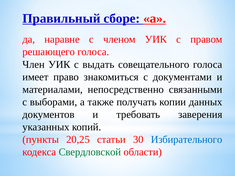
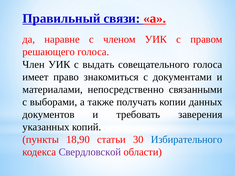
сборе: сборе -> связи
20,25: 20,25 -> 18,90
Свердловской colour: green -> purple
